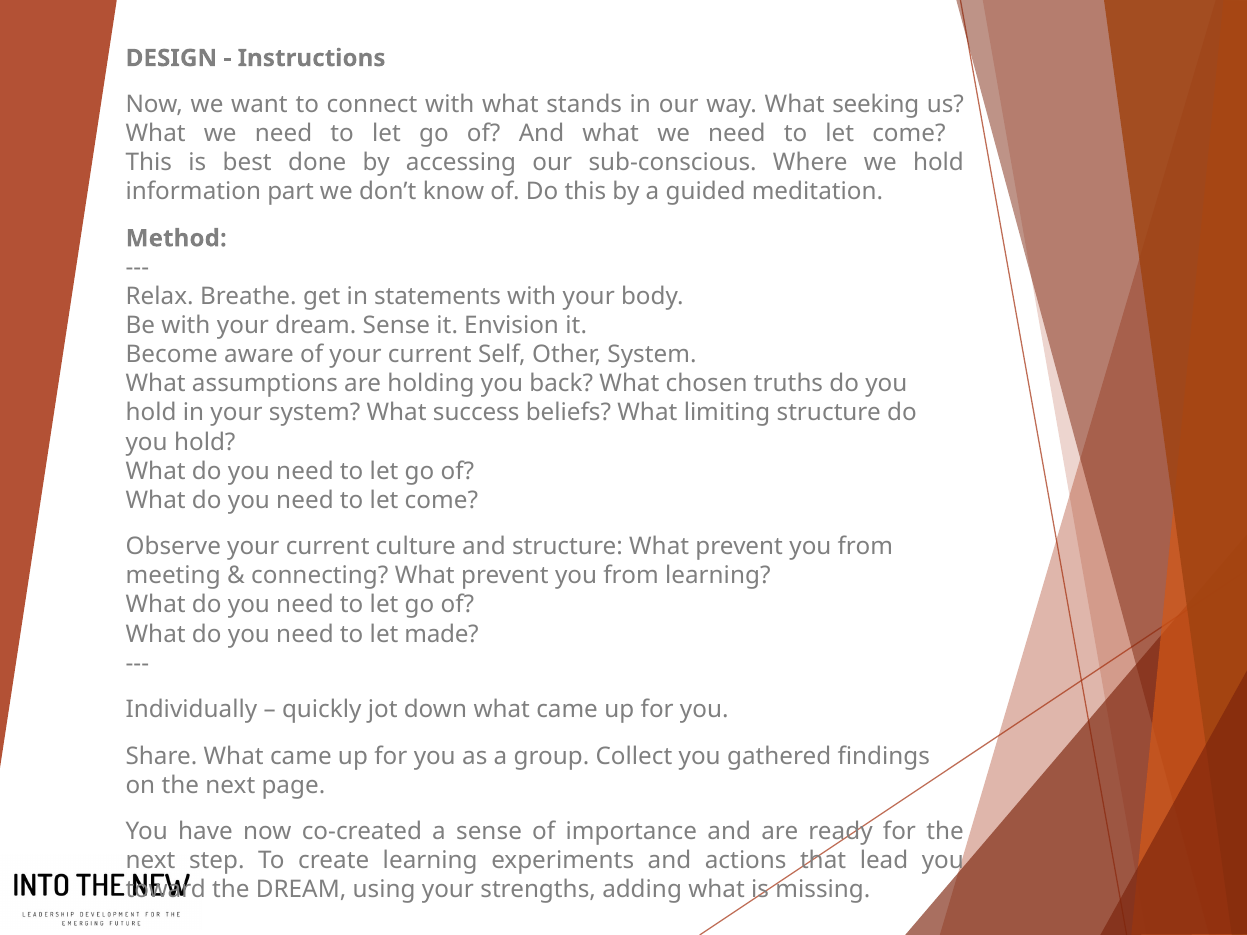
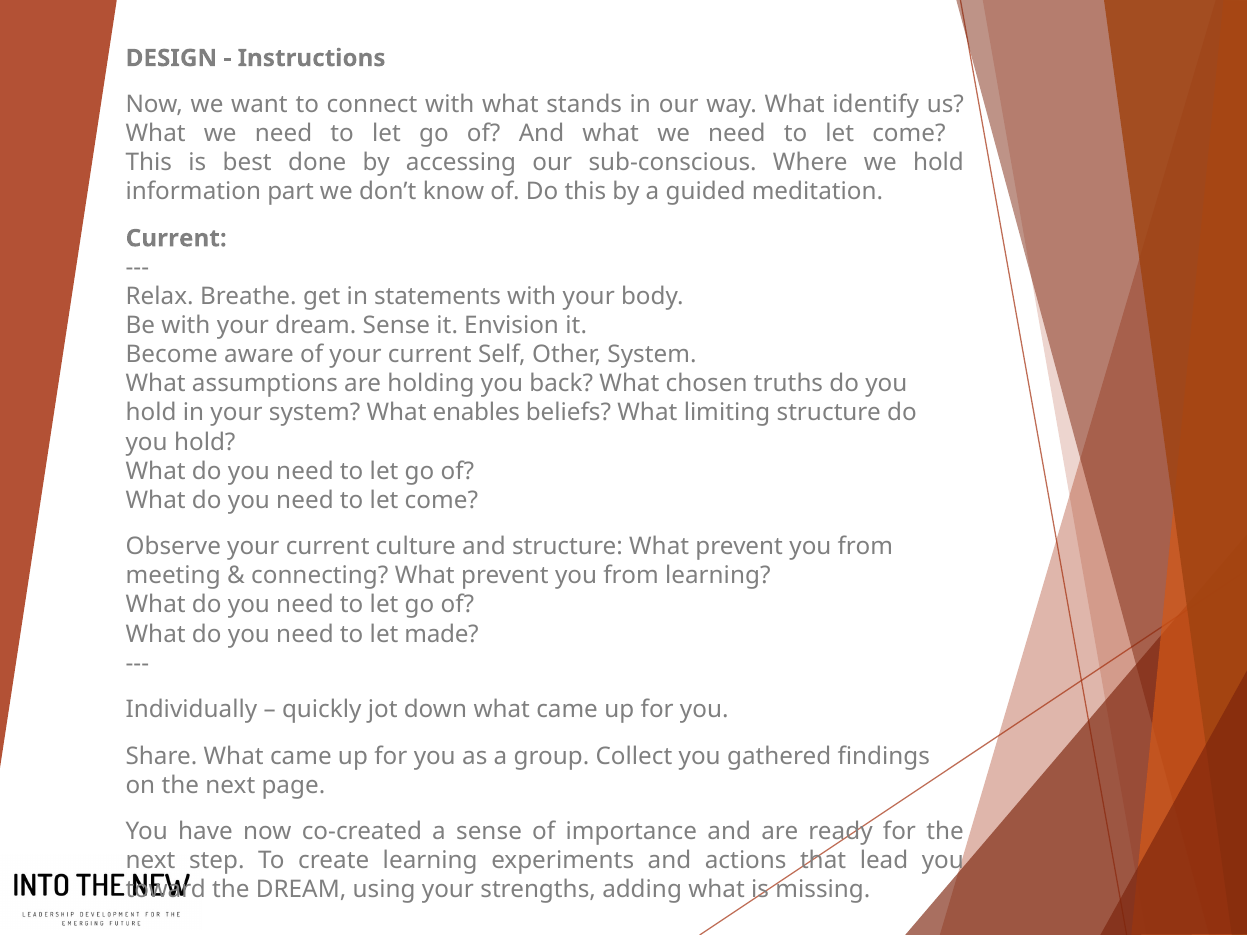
seeking: seeking -> identify
Method at (176, 238): Method -> Current
success: success -> enables
